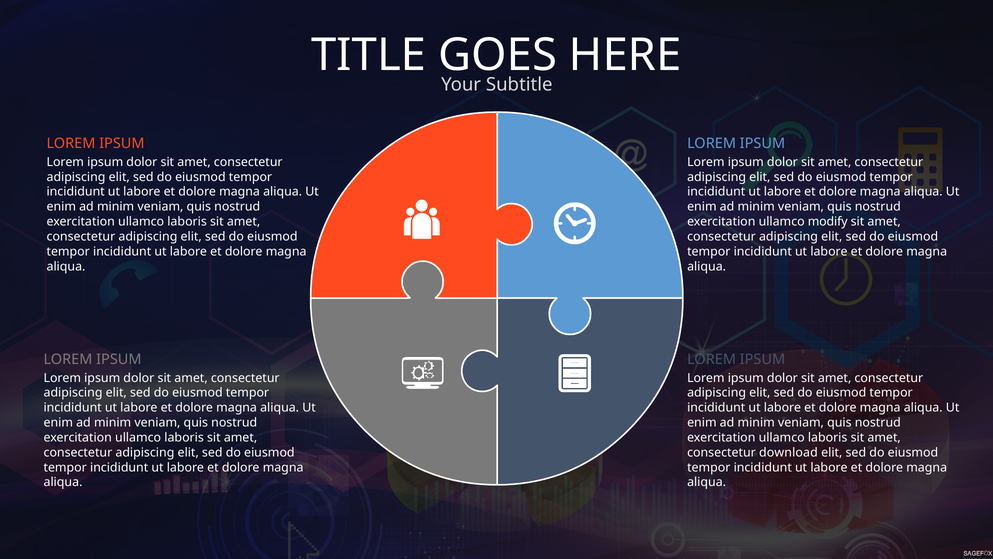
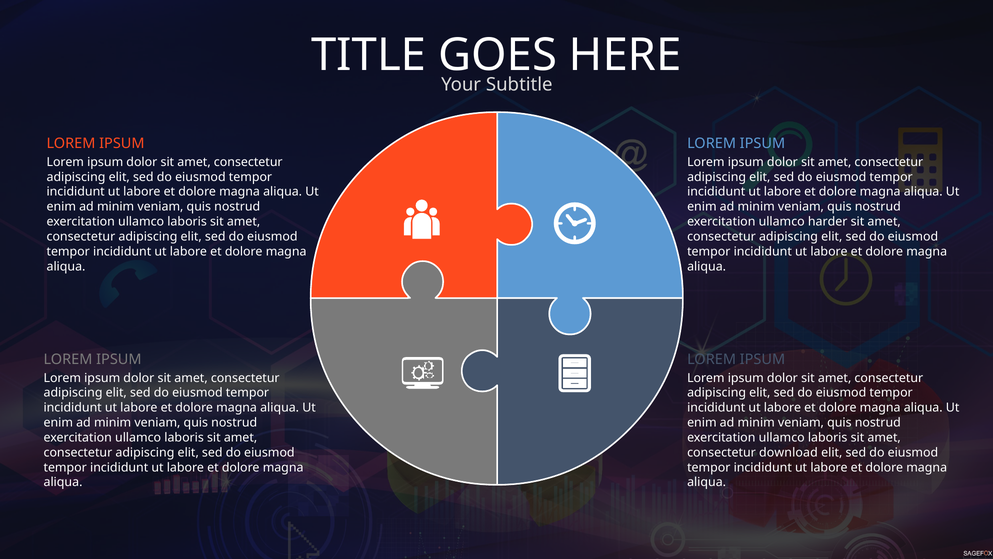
modify: modify -> harder
